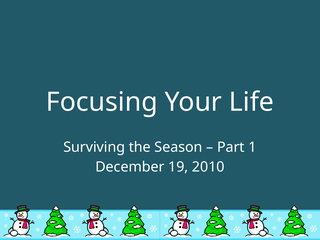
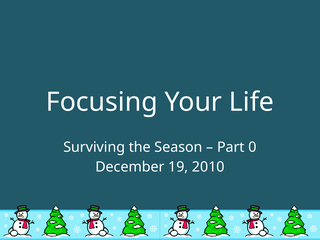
1: 1 -> 0
